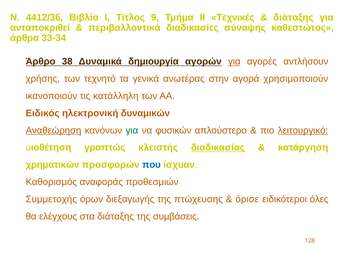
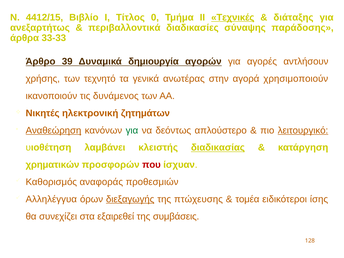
4412/36: 4412/36 -> 4412/15
9: 9 -> 0
Τεχνικές underline: none -> present
ανταποκριθεί: ανταποκριθεί -> ανεξαρτήτως
καθεστώτος: καθεστώτος -> παράδοσης
33-34: 33-34 -> 33-33
38: 38 -> 39
για at (234, 62) underline: present -> none
κατάλληλη: κατάλληλη -> δυνάμενος
Ειδικός: Ειδικός -> Νικητές
δυναμικών: δυναμικών -> ζητημάτων
φυσικών: φυσικών -> δεόντως
γραπτώς: γραπτώς -> λαμβάνει
που colour: blue -> red
Συμμετοχής: Συμμετοχής -> Αλληλέγγυα
διεξαγωγής underline: none -> present
όρισε: όρισε -> τομέα
όλες: όλες -> ίσης
ελέγχους: ελέγχους -> συνεχίζει
στα διάταξης: διάταξης -> εξαιρεθεί
